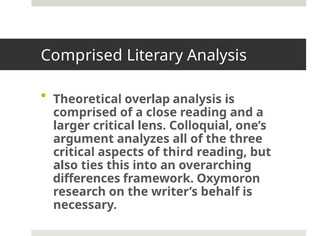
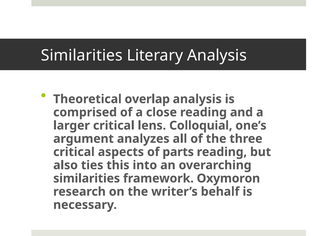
Comprised at (82, 55): Comprised -> Similarities
third: third -> parts
differences at (87, 178): differences -> similarities
